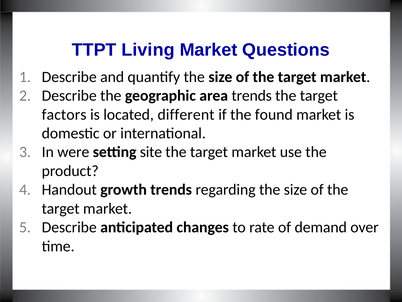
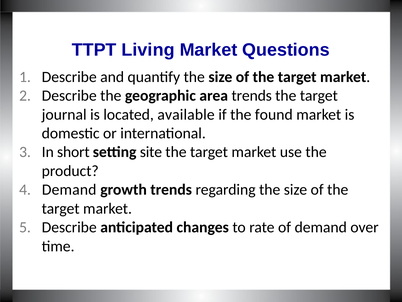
factors: factors -> journal
different: different -> available
were: were -> short
Handout at (69, 189): Handout -> Demand
